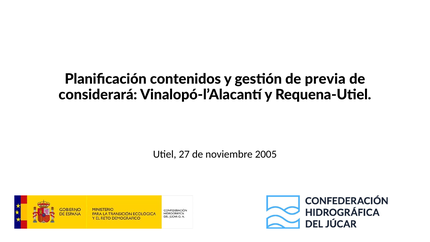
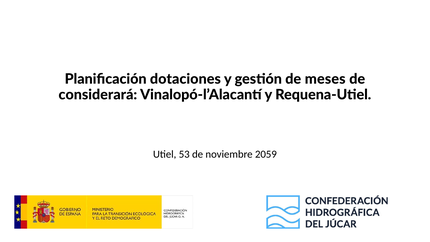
contenidos: contenidos -> dotaciones
previa: previa -> meses
27: 27 -> 53
2005: 2005 -> 2059
